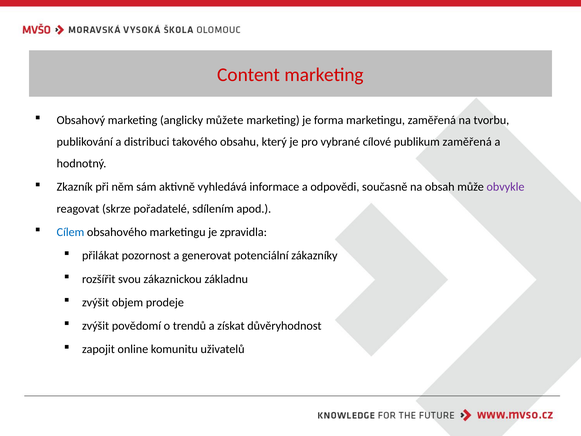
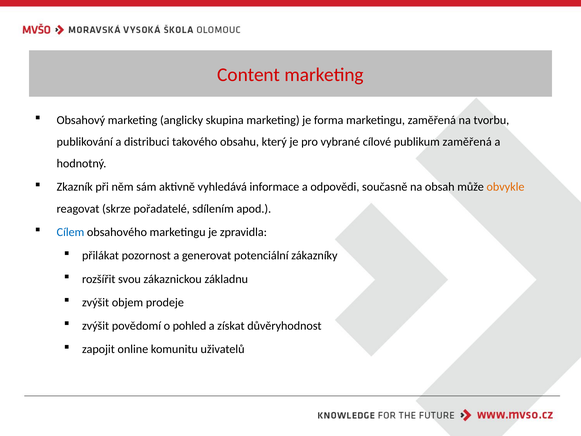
můžete: můžete -> skupina
obvykle colour: purple -> orange
trendů: trendů -> pohled
